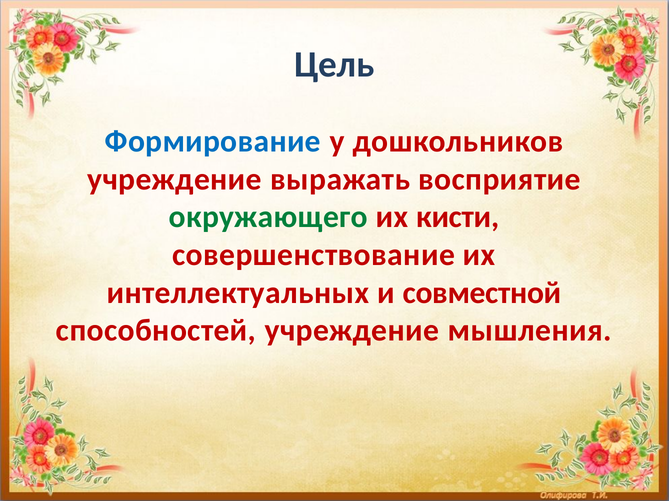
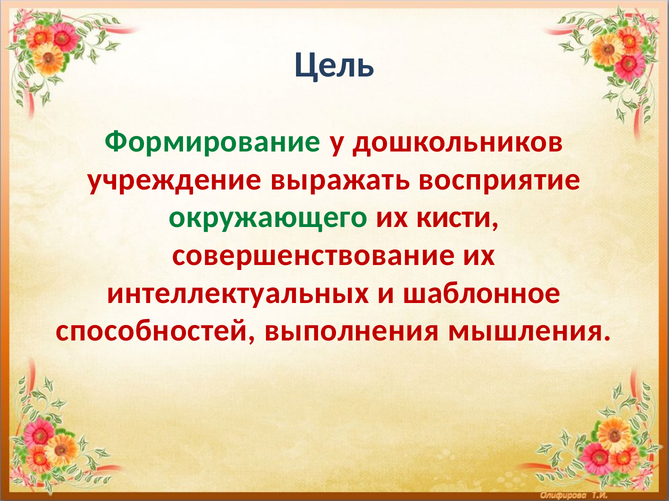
Формирование colour: blue -> green
совместной: совместной -> шаблонное
способностей учреждение: учреждение -> выполнения
